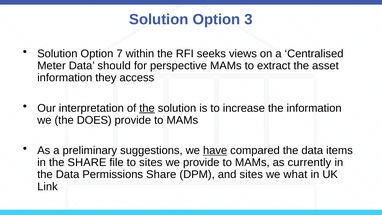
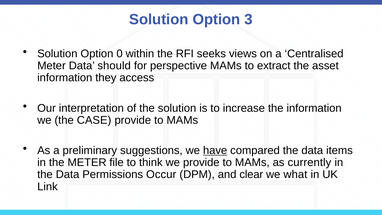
7: 7 -> 0
the at (147, 108) underline: present -> none
DOES: DOES -> CASE
the SHARE: SHARE -> METER
to sites: sites -> think
Permissions Share: Share -> Occur
and sites: sites -> clear
